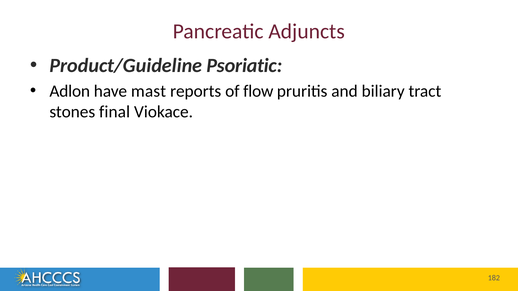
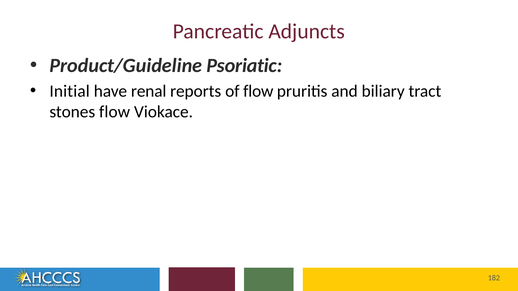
Adlon: Adlon -> Initial
mast: mast -> renal
stones final: final -> flow
